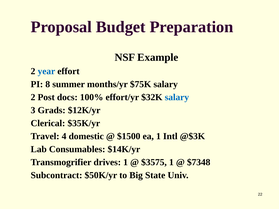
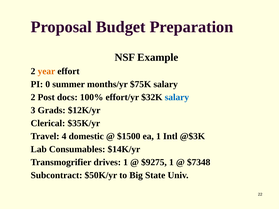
year colour: blue -> orange
8: 8 -> 0
$3575: $3575 -> $9275
